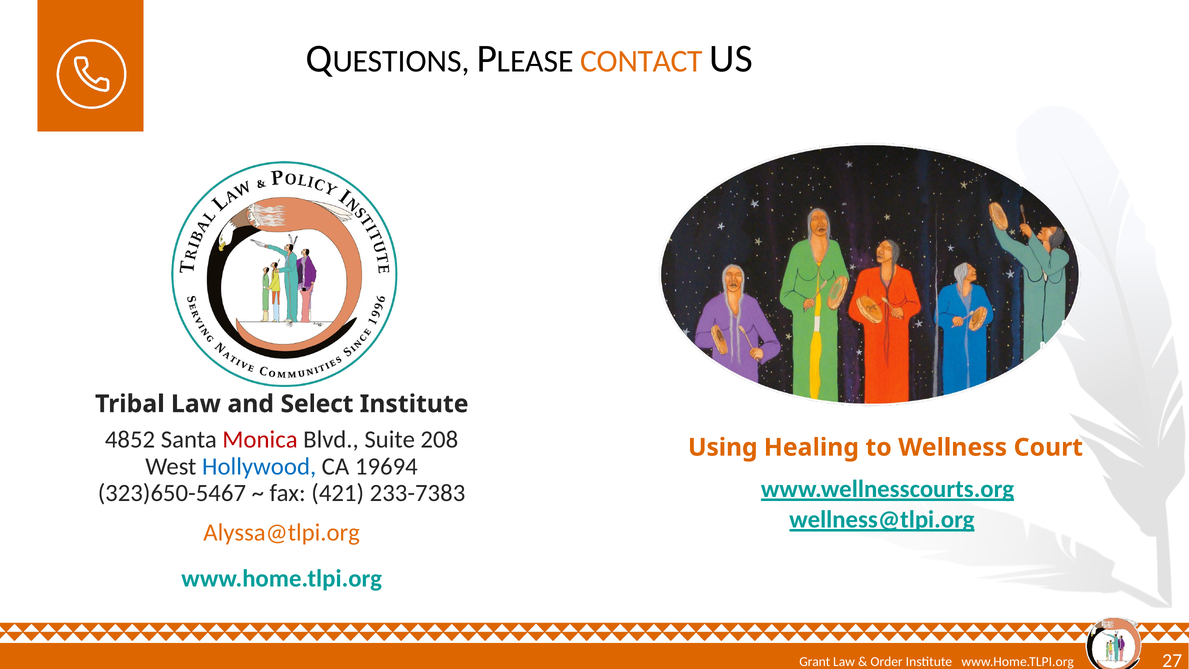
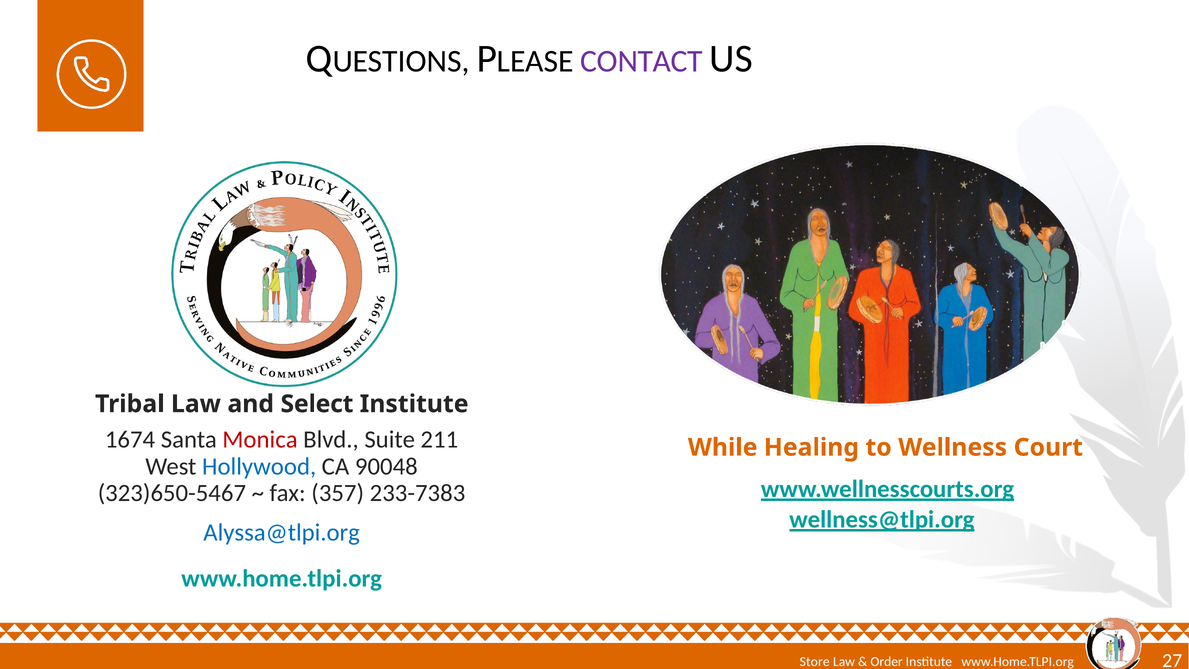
CONTACT colour: orange -> purple
4852: 4852 -> 1674
208: 208 -> 211
Using: Using -> While
19694: 19694 -> 90048
421: 421 -> 357
Alyssa@tlpi.org colour: orange -> blue
Grant: Grant -> Store
